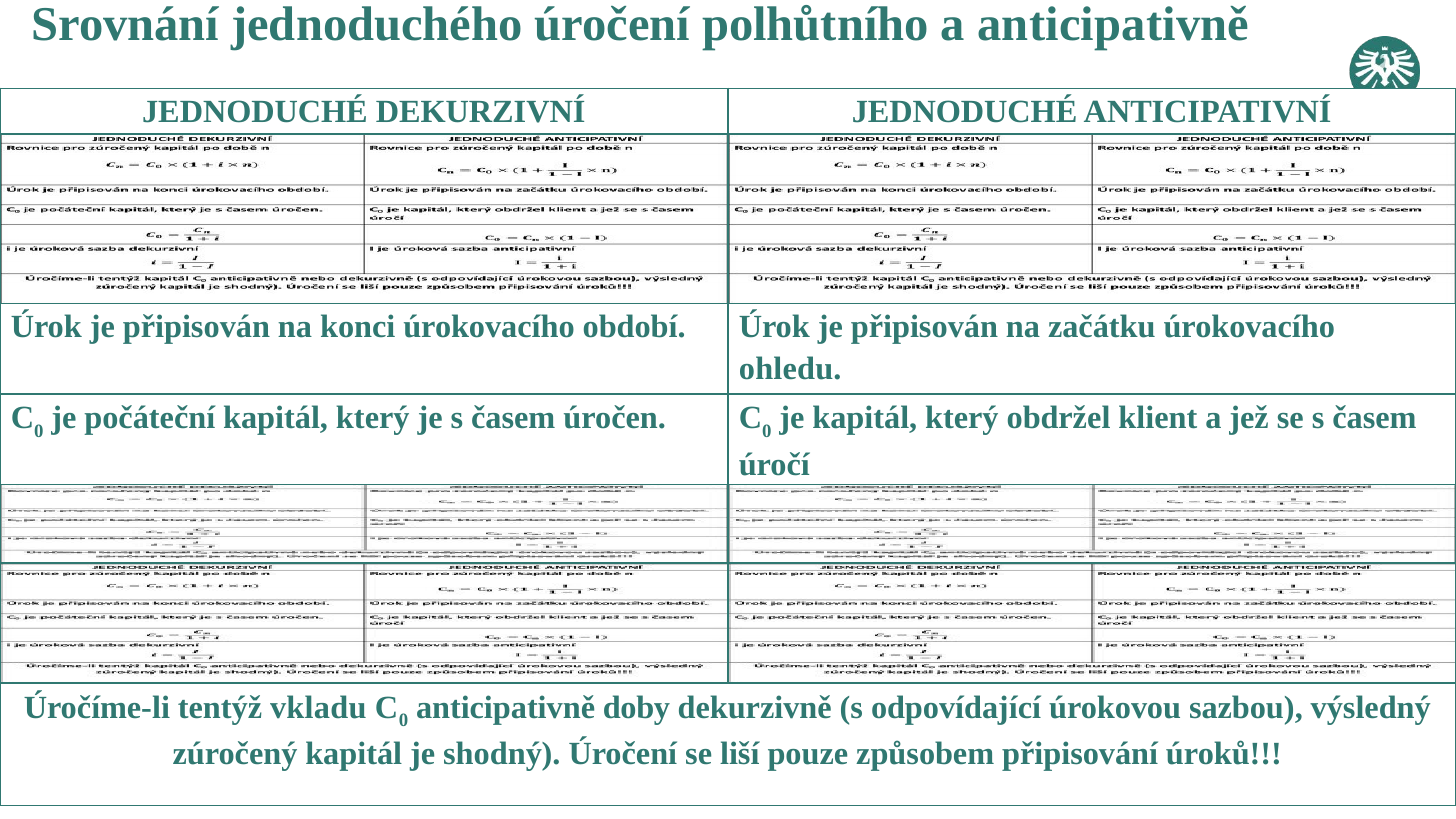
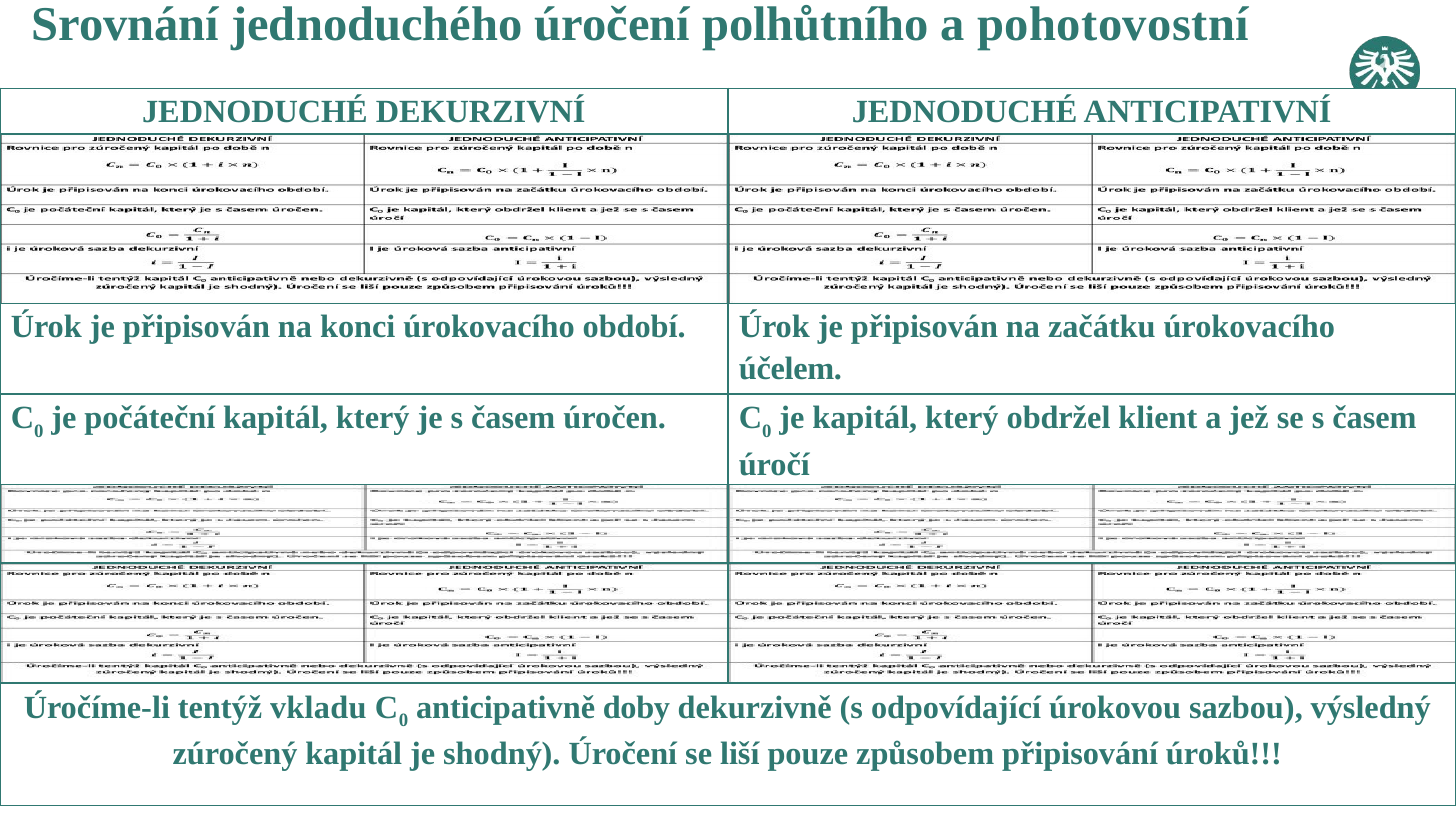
a anticipativně: anticipativně -> pohotovostní
ohledu: ohledu -> účelem
